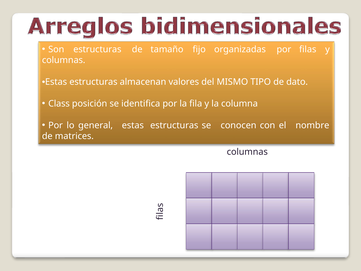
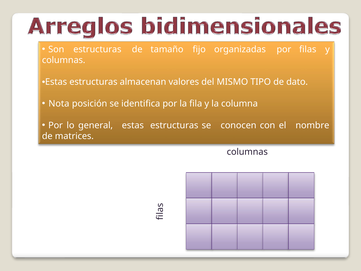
Class: Class -> Nota
